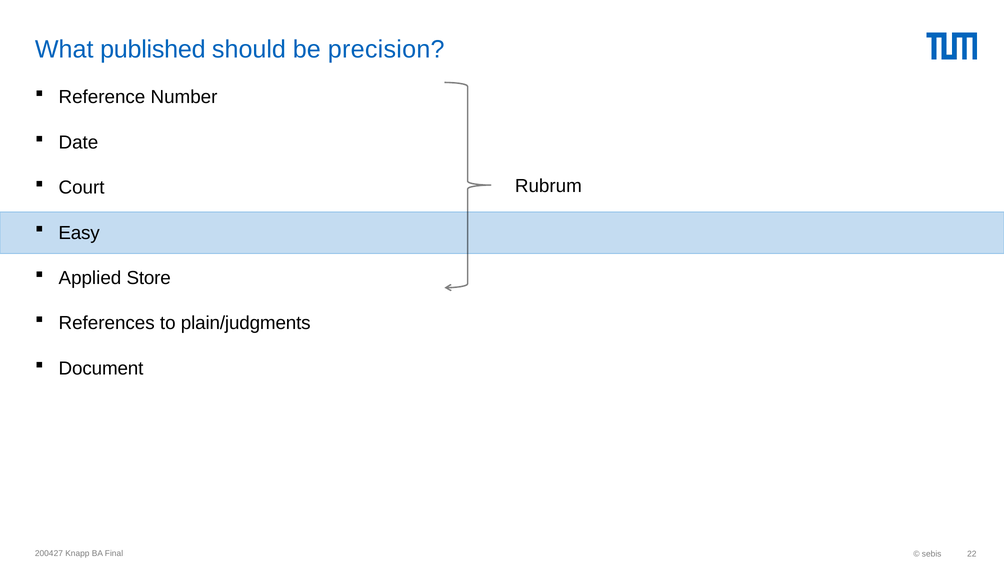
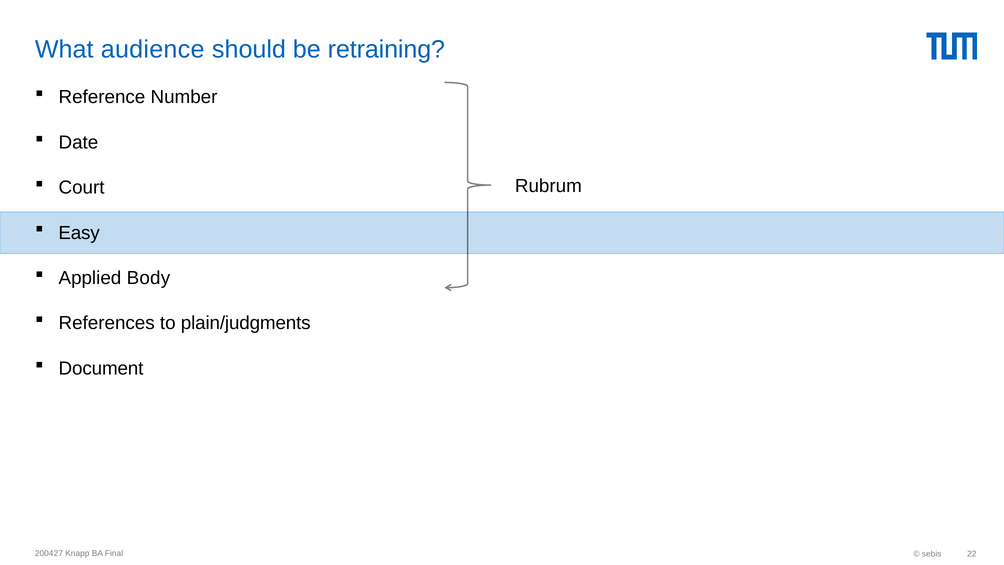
published: published -> audience
precision: precision -> retraining
Store: Store -> Body
